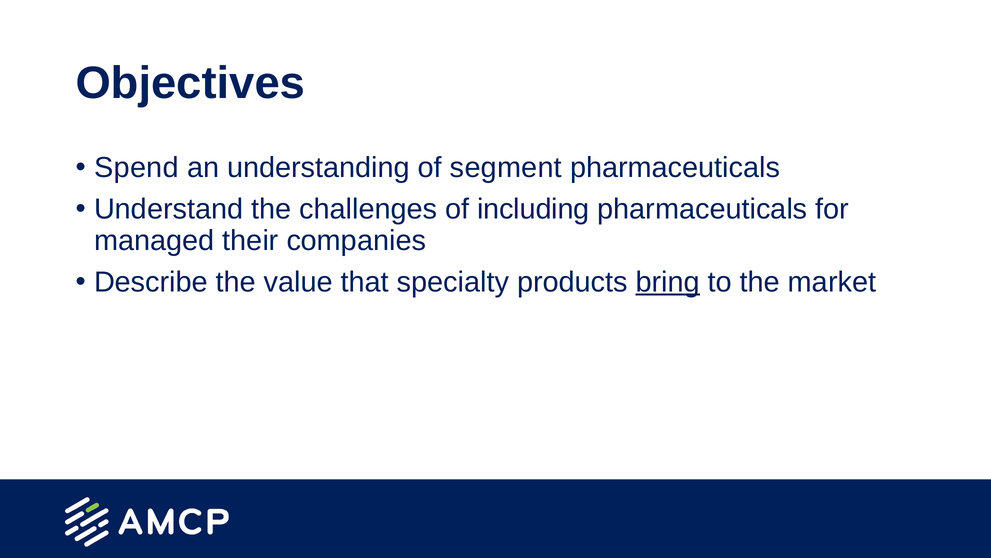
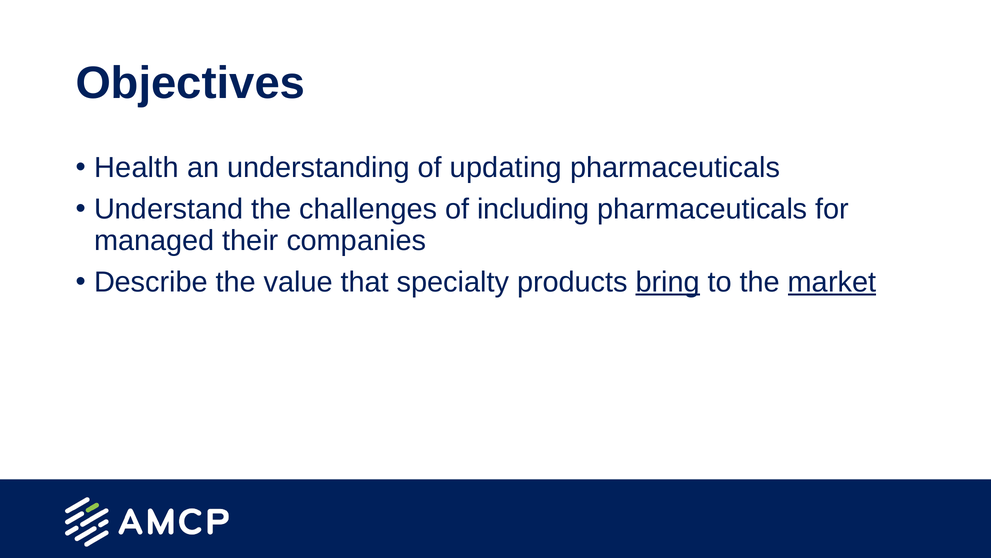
Spend: Spend -> Health
segment: segment -> updating
market underline: none -> present
